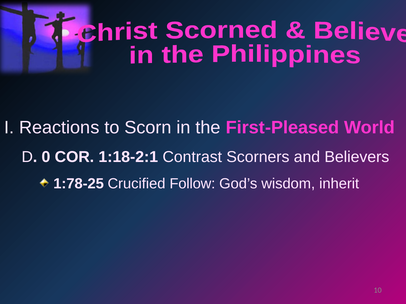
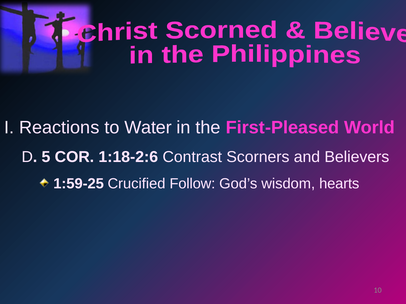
Scorn: Scorn -> Water
0: 0 -> 5
1:18-2:1: 1:18-2:1 -> 1:18-2:6
1:78-25: 1:78-25 -> 1:59-25
inherit: inherit -> hearts
